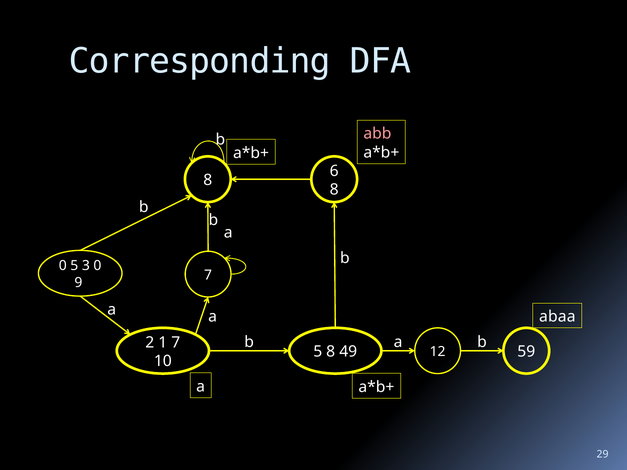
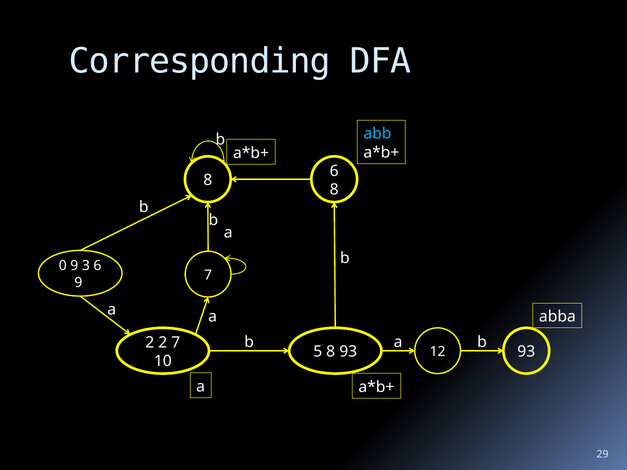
abb colour: pink -> light blue
0 5: 5 -> 9
3 0: 0 -> 6
abaa: abaa -> abba
2 1: 1 -> 2
8 49: 49 -> 93
12 59: 59 -> 93
